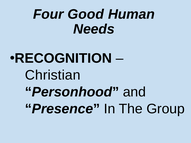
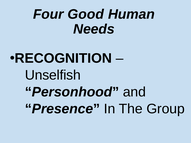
Christian: Christian -> Unselfish
